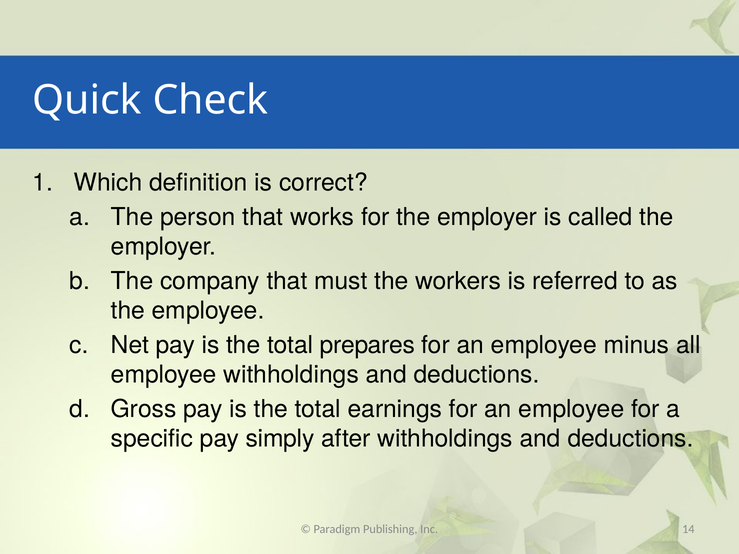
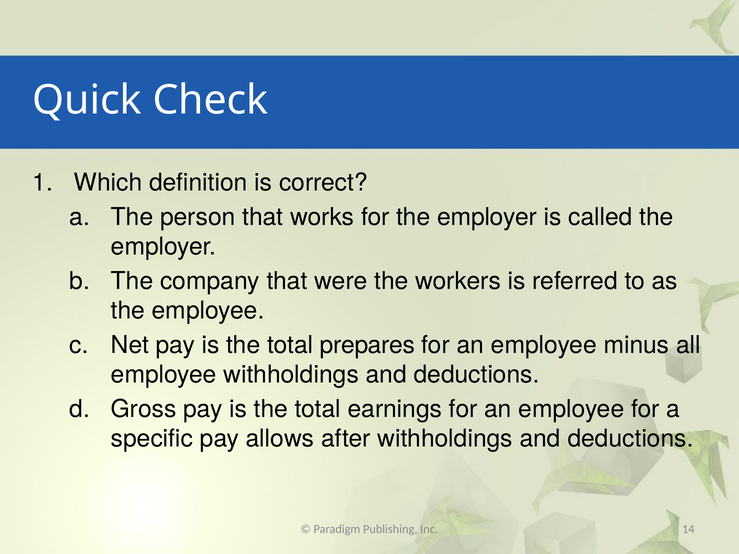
must: must -> were
simply: simply -> allows
